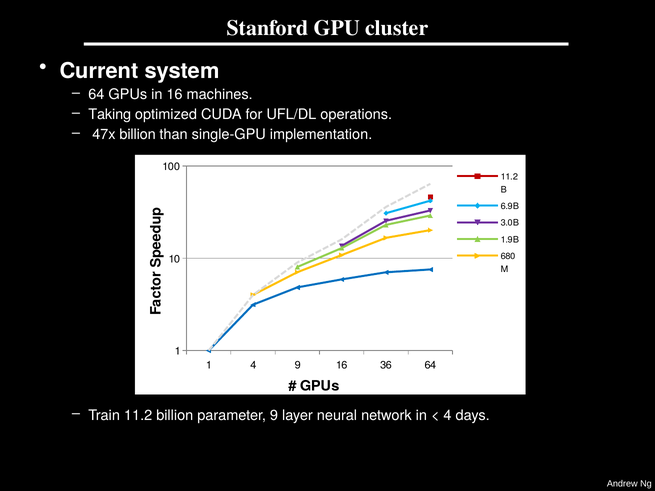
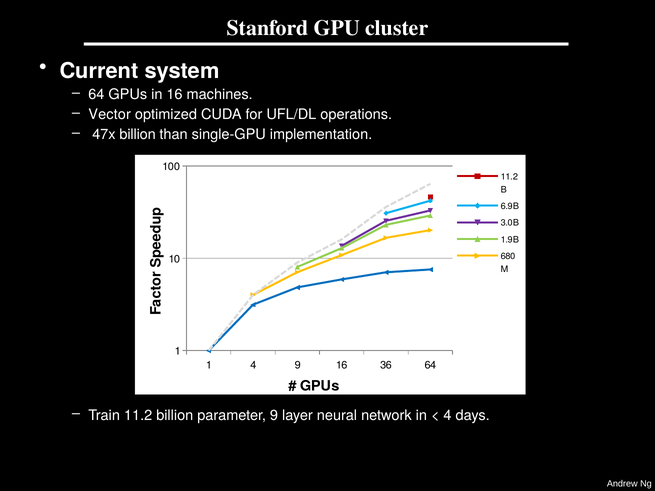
Taking: Taking -> Vector
